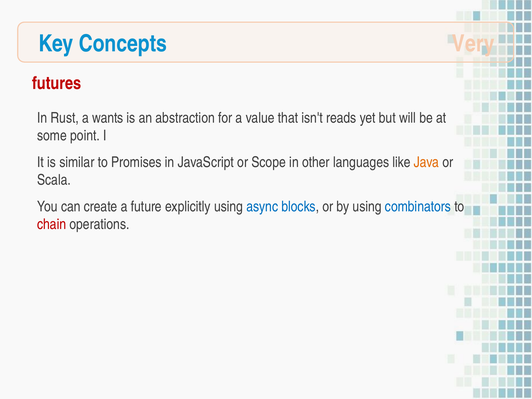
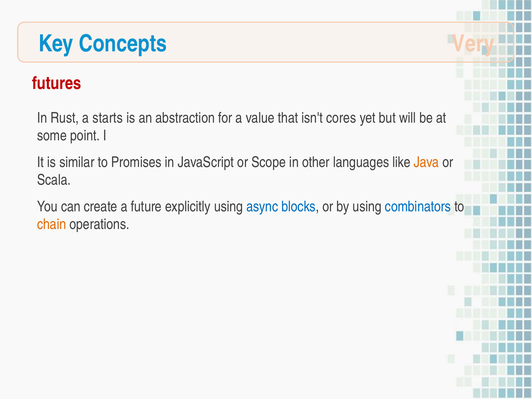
wants: wants -> starts
reads: reads -> cores
chain colour: red -> orange
